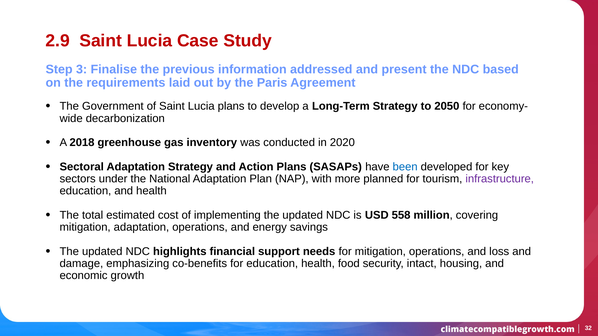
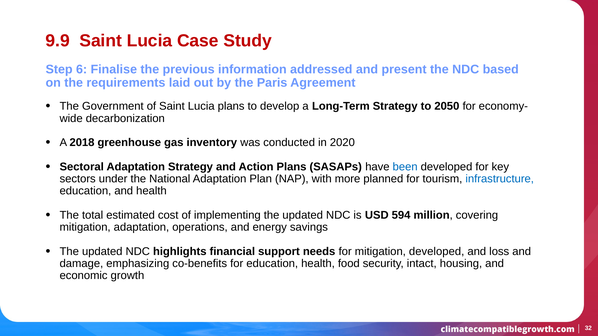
2.9: 2.9 -> 9.9
3: 3 -> 6
infrastructure colour: purple -> blue
558: 558 -> 594
mitigation operations: operations -> developed
